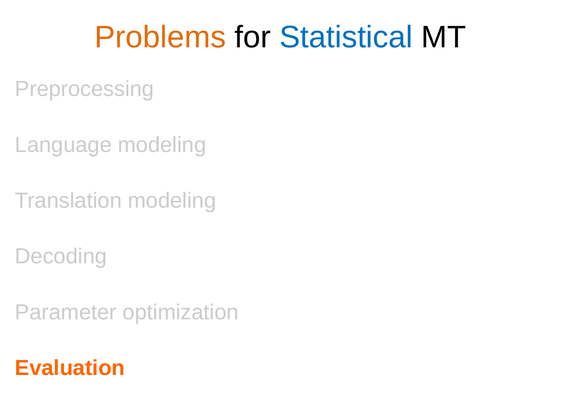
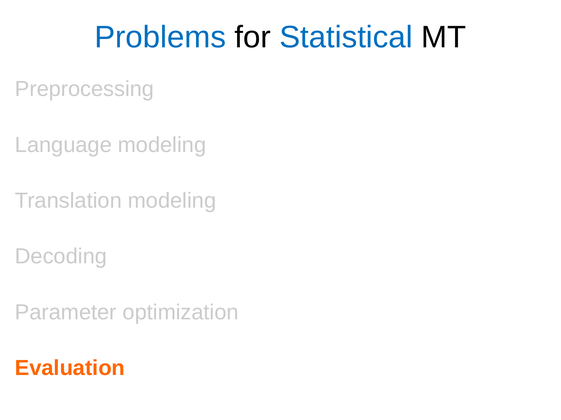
Problems colour: orange -> blue
